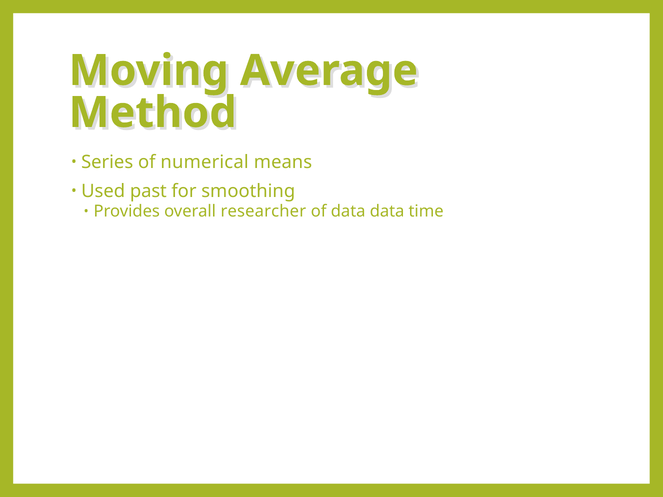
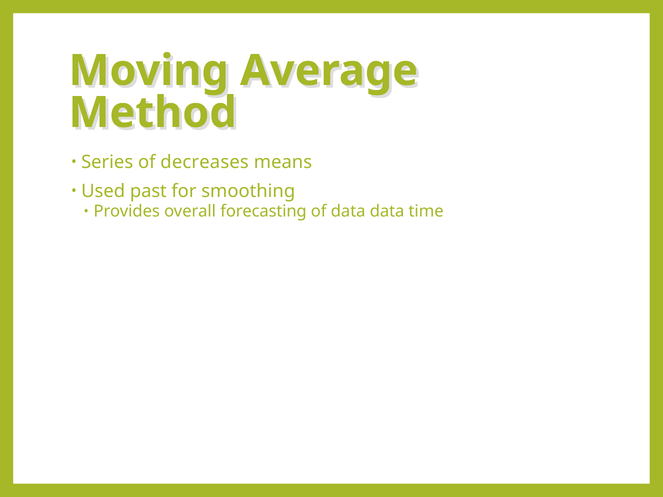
numerical: numerical -> decreases
researcher: researcher -> forecasting
